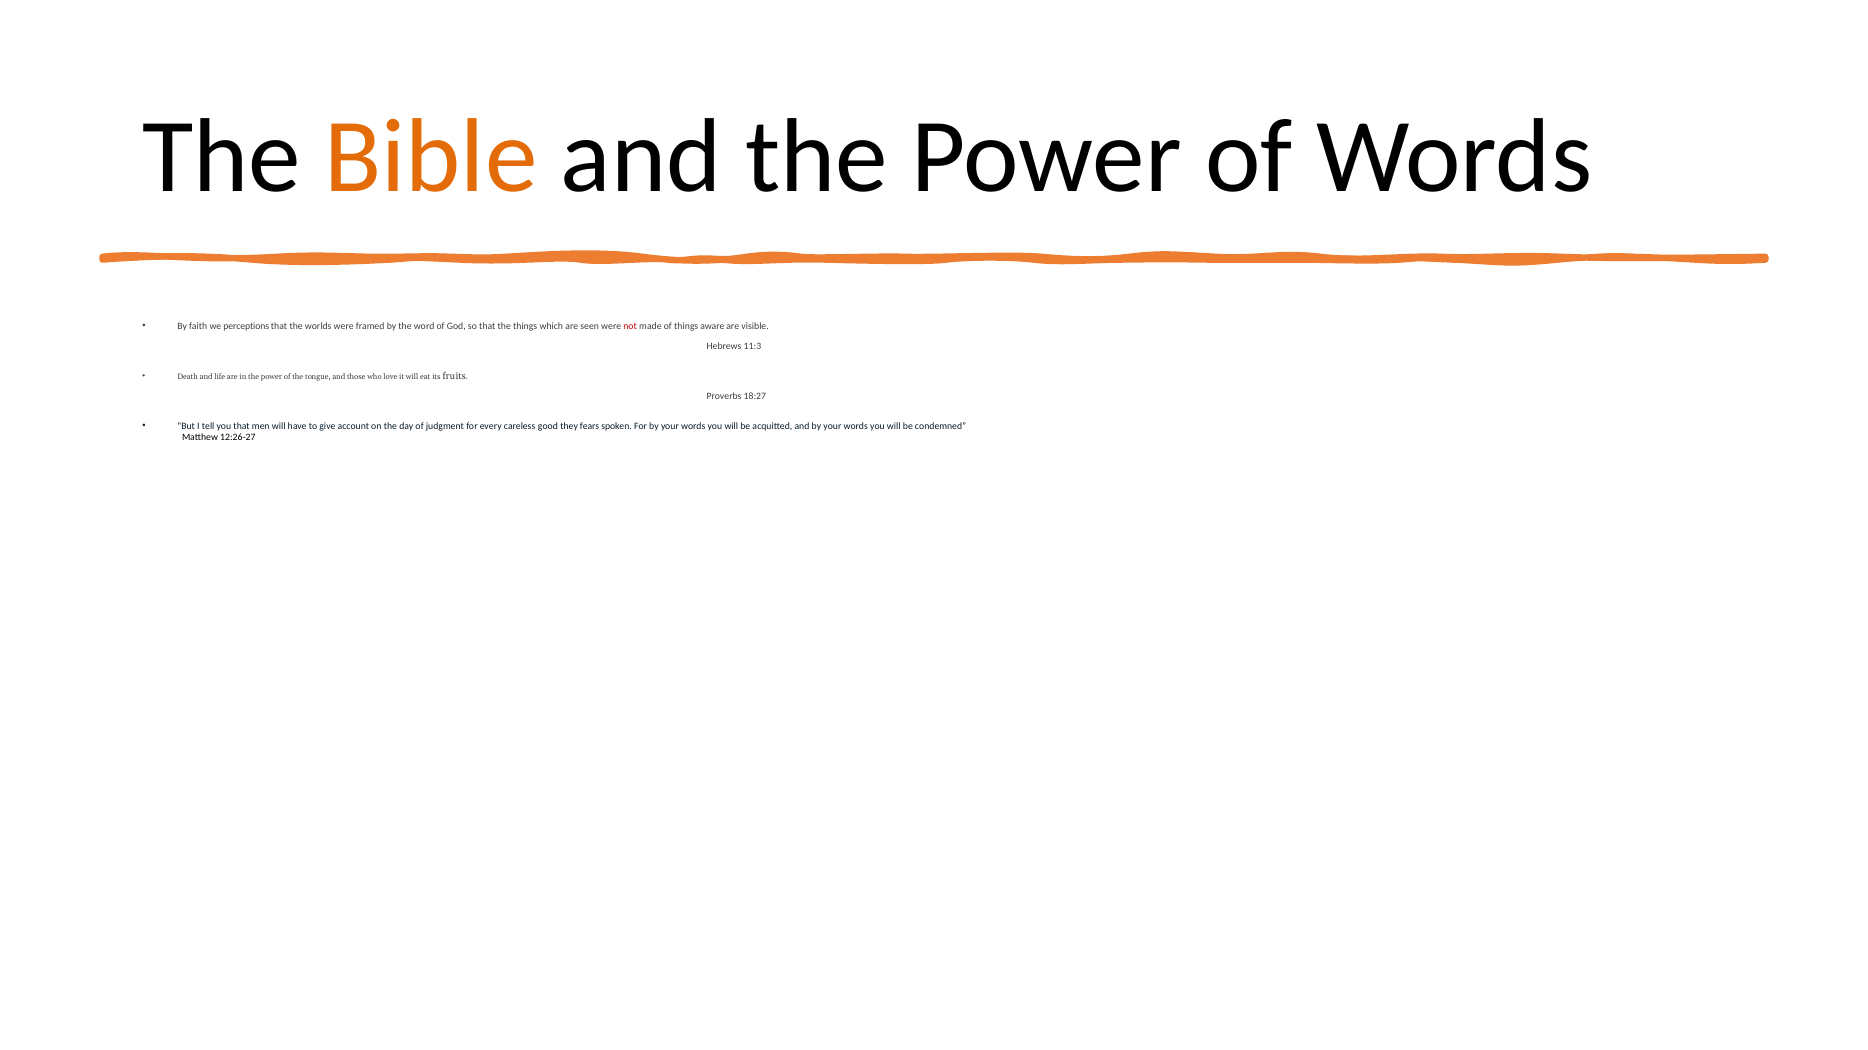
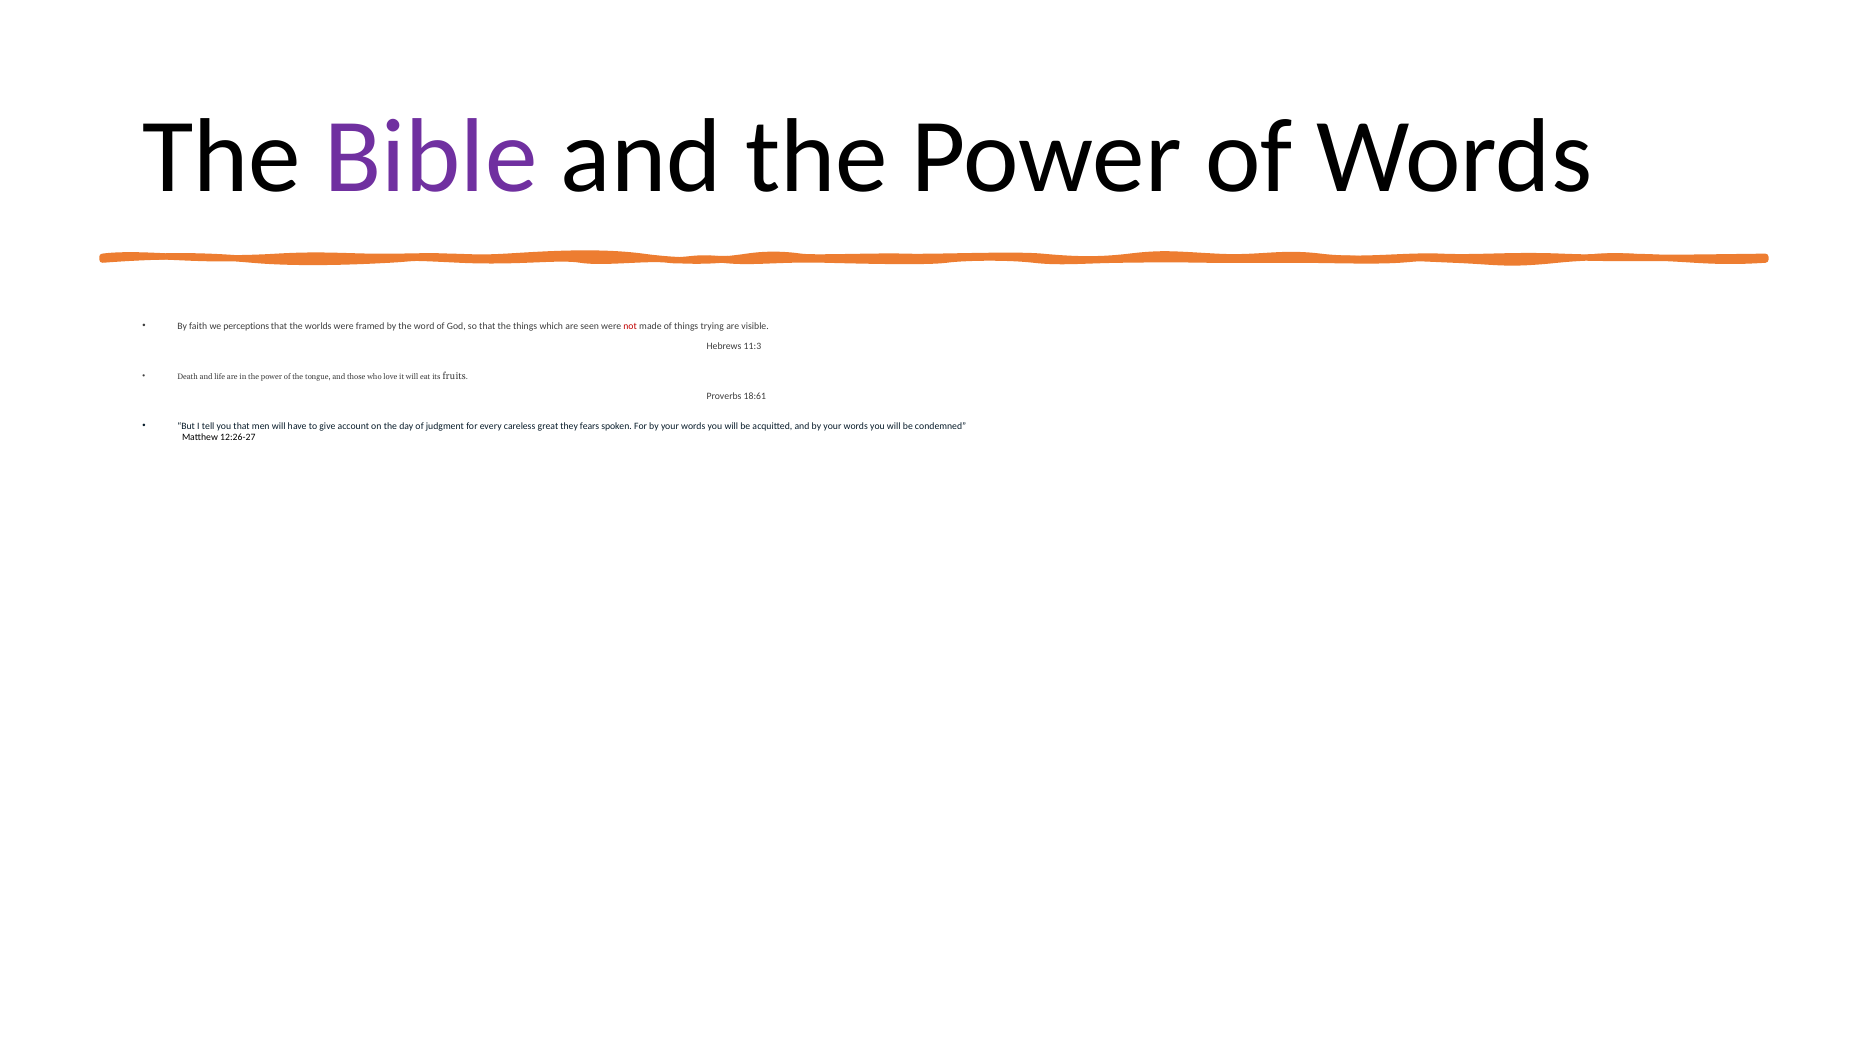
Bible colour: orange -> purple
aware: aware -> trying
18:27: 18:27 -> 18:61
good: good -> great
